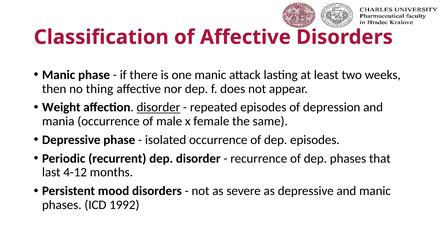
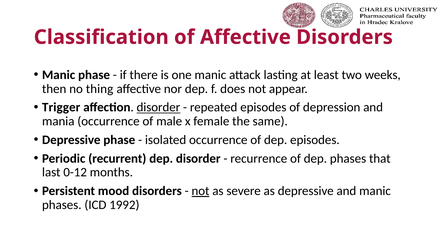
Weight: Weight -> Trigger
4-12: 4-12 -> 0-12
not at (200, 191) underline: none -> present
